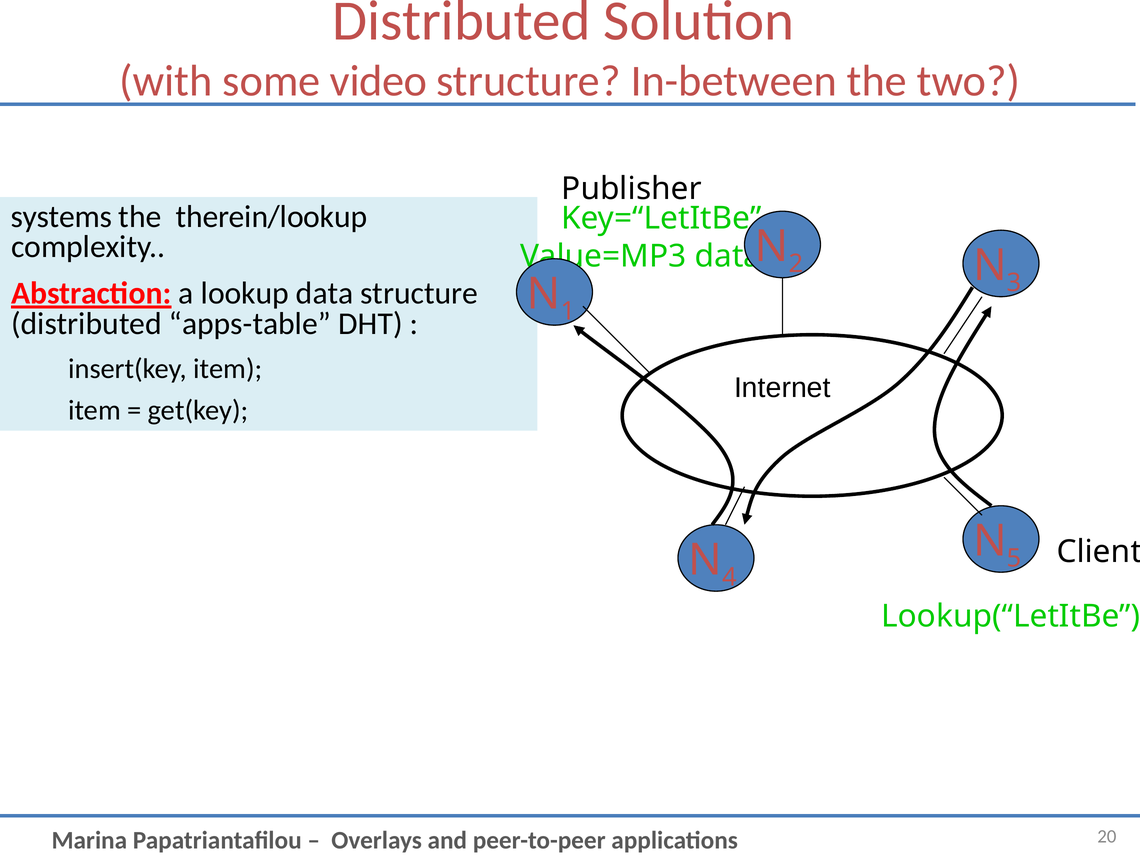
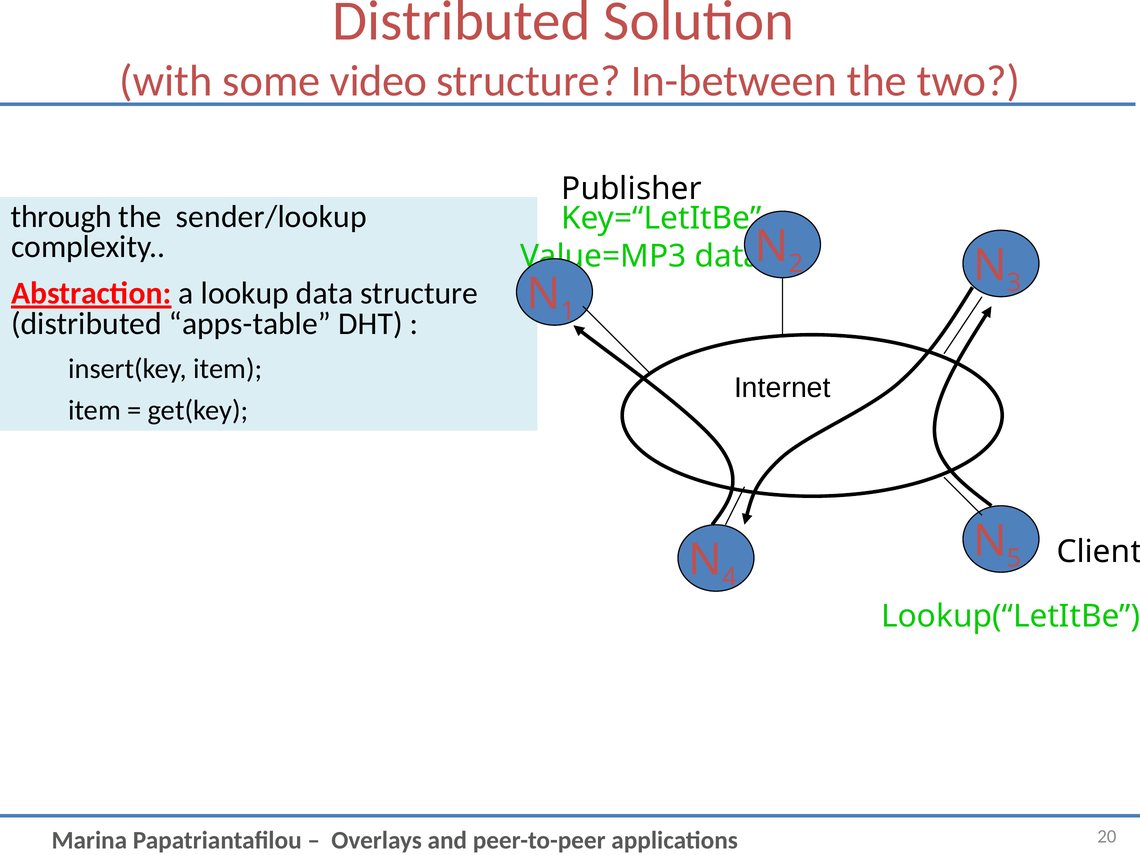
systems: systems -> through
therein/lookup: therein/lookup -> sender/lookup
